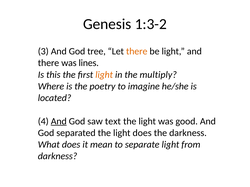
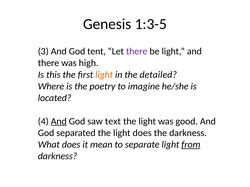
1:3-2: 1:3-2 -> 1:3-5
tree: tree -> tent
there at (137, 51) colour: orange -> purple
lines: lines -> high
multiply: multiply -> detailed
from underline: none -> present
